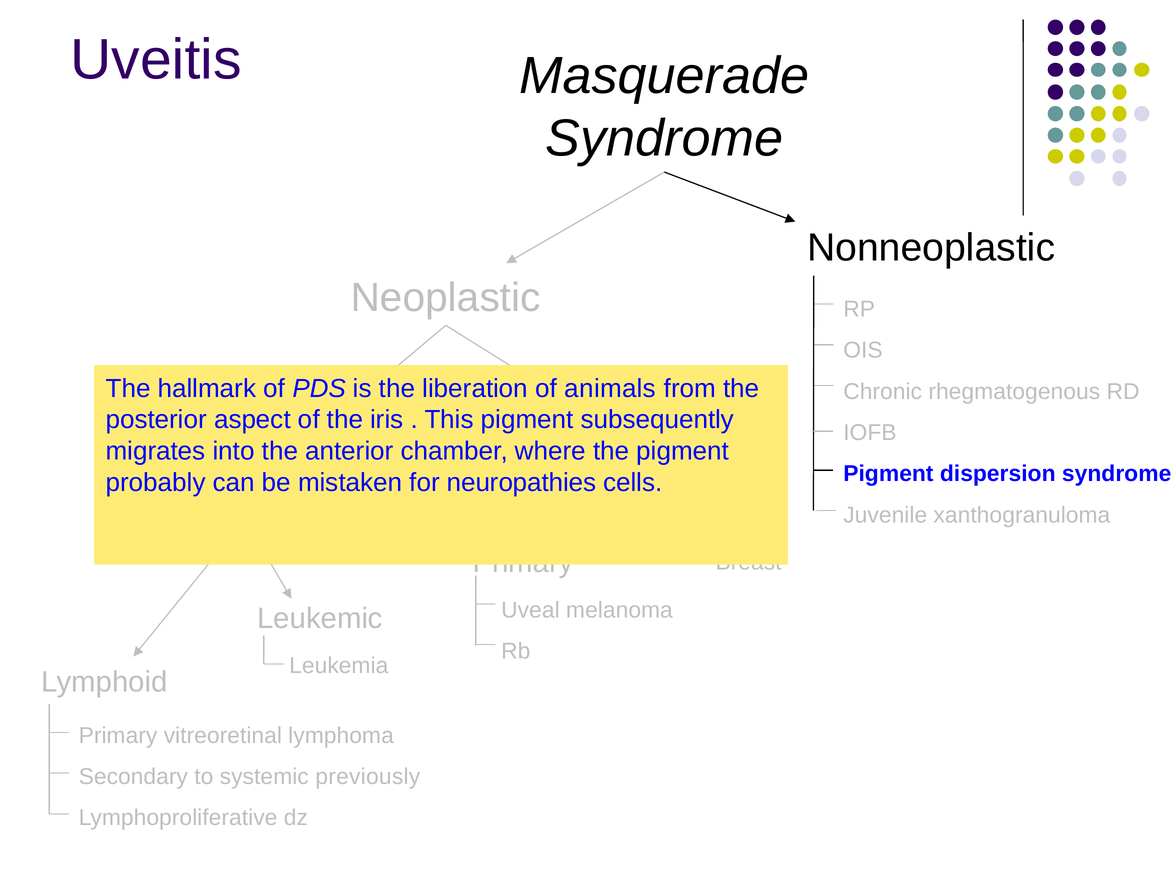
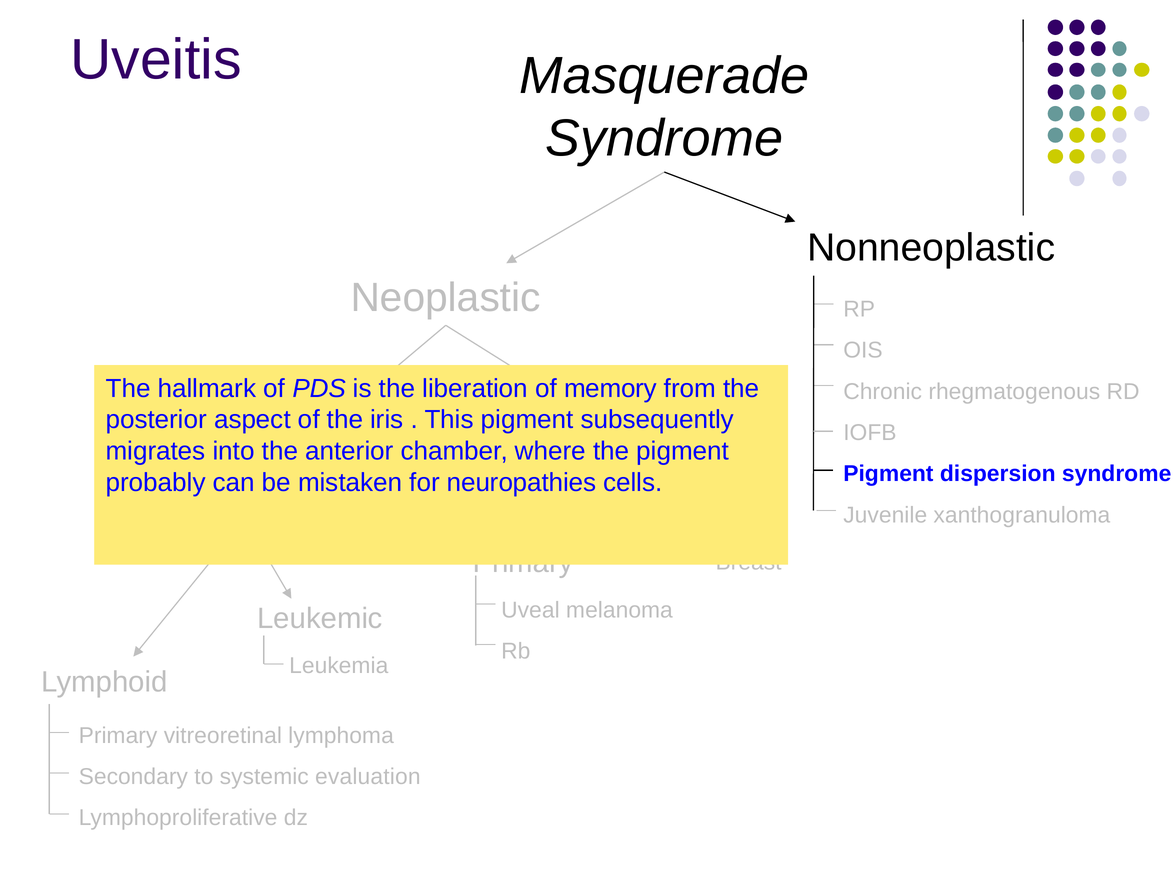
animals: animals -> memory
previously: previously -> evaluation
